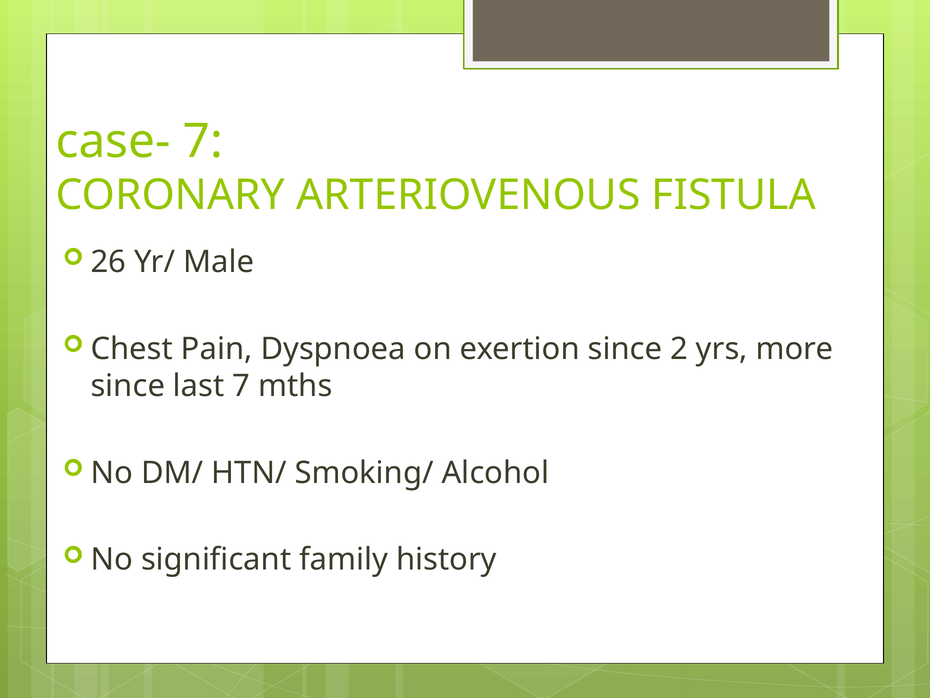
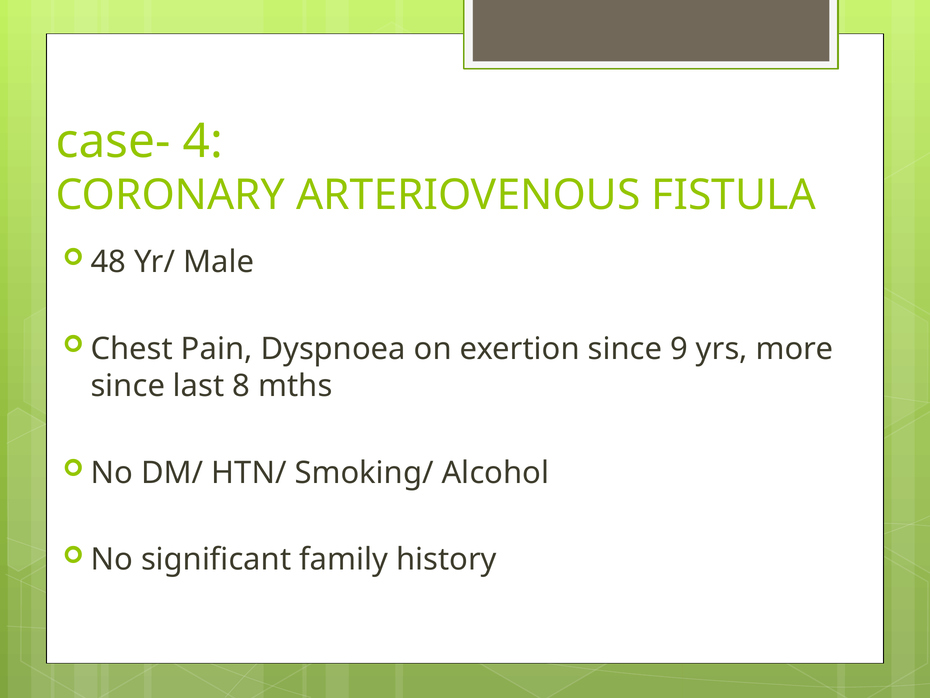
case- 7: 7 -> 4
26: 26 -> 48
2: 2 -> 9
last 7: 7 -> 8
